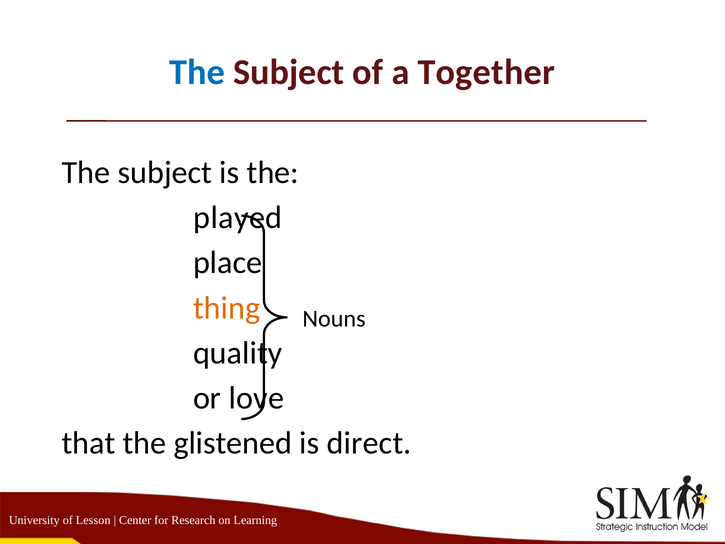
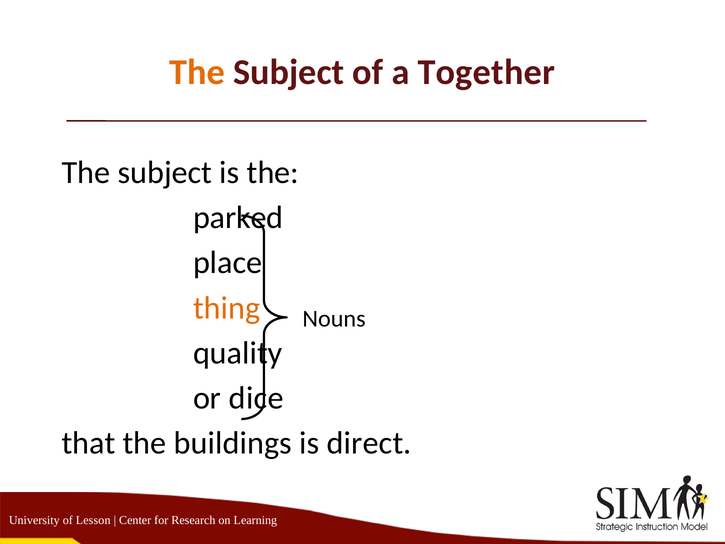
The at (197, 72) colour: blue -> orange
played: played -> parked
love: love -> dice
glistened: glistened -> buildings
